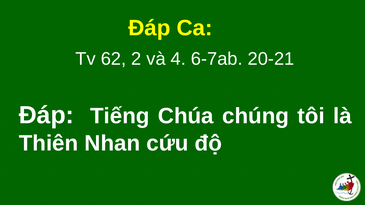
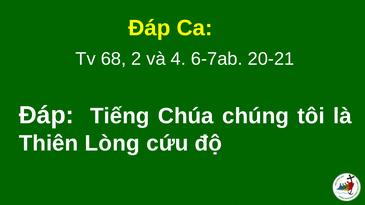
62: 62 -> 68
Nhan: Nhan -> Lòng
